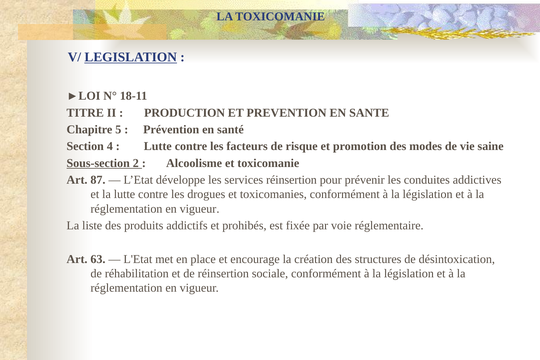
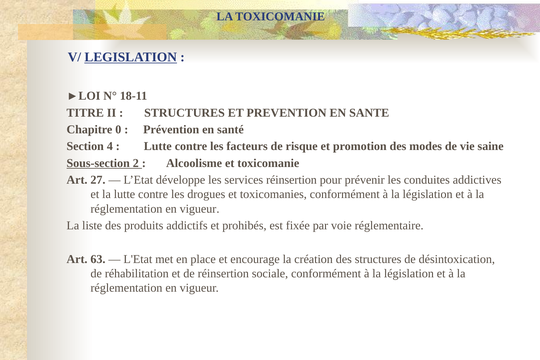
PRODUCTION at (185, 113): PRODUCTION -> STRUCTURES
5: 5 -> 0
87: 87 -> 27
